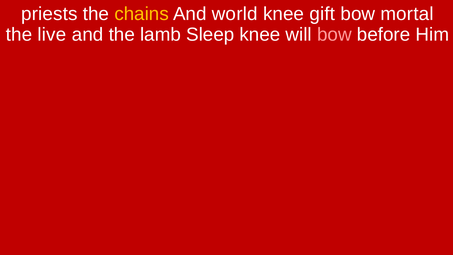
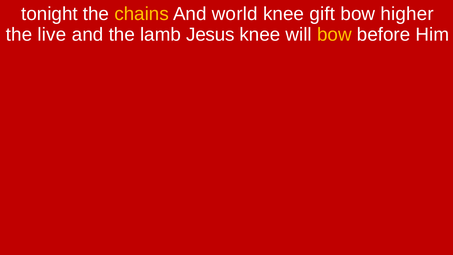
priests: priests -> tonight
mortal: mortal -> higher
Sleep: Sleep -> Jesus
bow at (334, 34) colour: pink -> yellow
